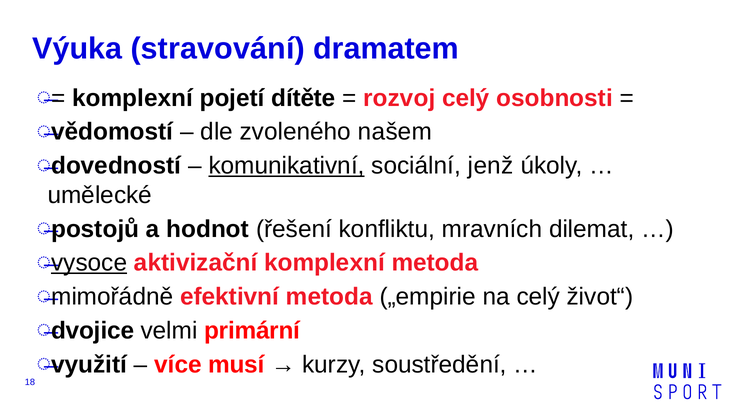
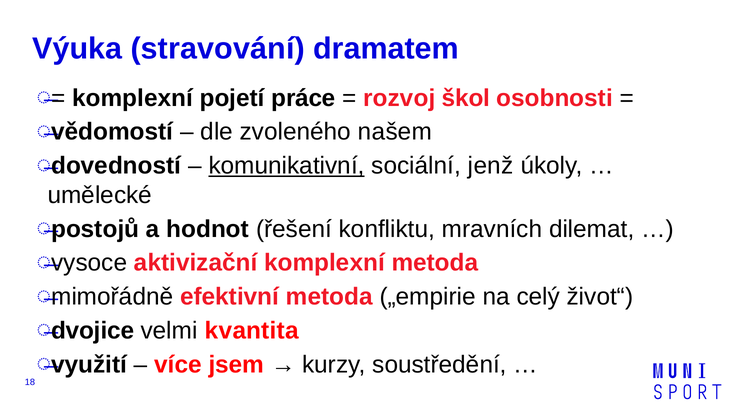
dítěte: dítěte -> práce
rozvoj celý: celý -> škol
vysoce underline: present -> none
primární: primární -> kvantita
musí: musí -> jsem
